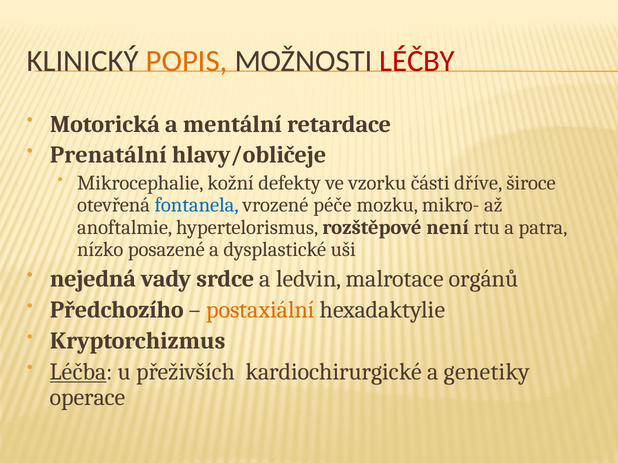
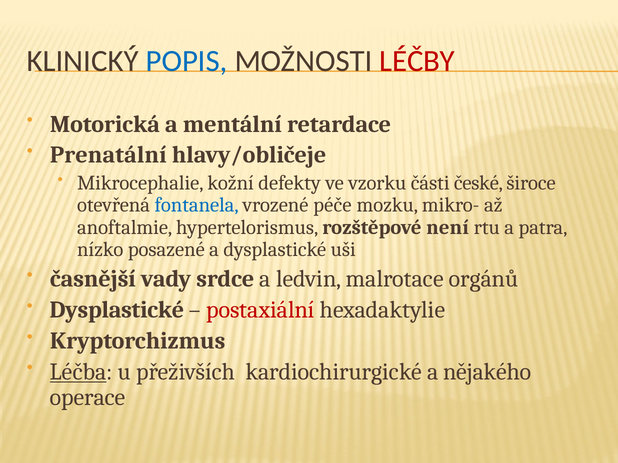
POPIS colour: orange -> blue
dříve: dříve -> české
nejedná: nejedná -> časnější
Předchozího at (117, 310): Předchozího -> Dysplastické
postaxiální colour: orange -> red
genetiky: genetiky -> nějakého
